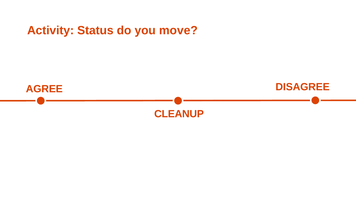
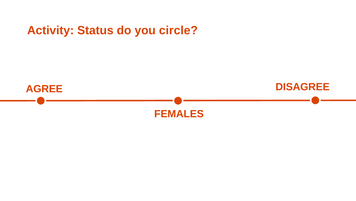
move: move -> circle
CLEANUP: CLEANUP -> FEMALES
